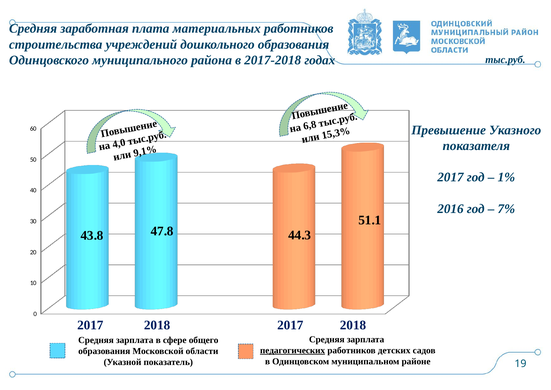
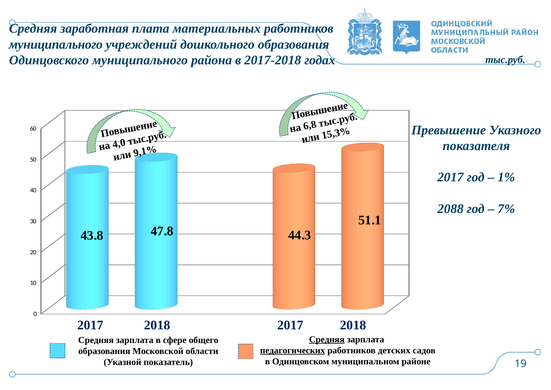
строительства at (56, 44): строительства -> муниципального
2016: 2016 -> 2088
Средняя at (327, 339) underline: none -> present
